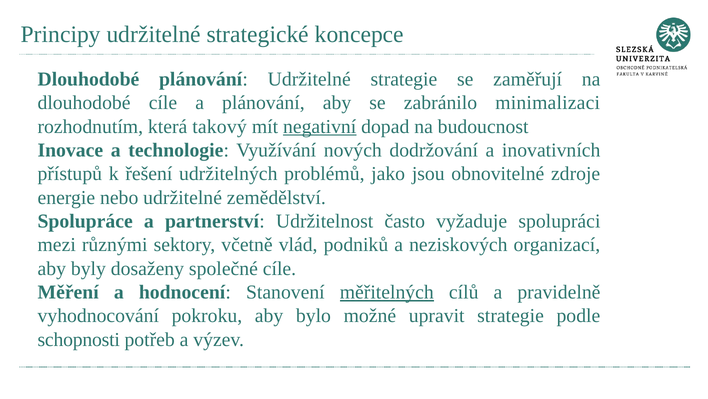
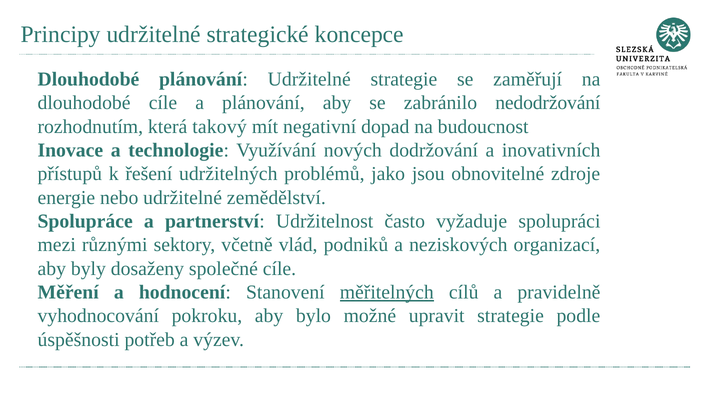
minimalizaci: minimalizaci -> nedodržování
negativní underline: present -> none
schopnosti: schopnosti -> úspěšnosti
